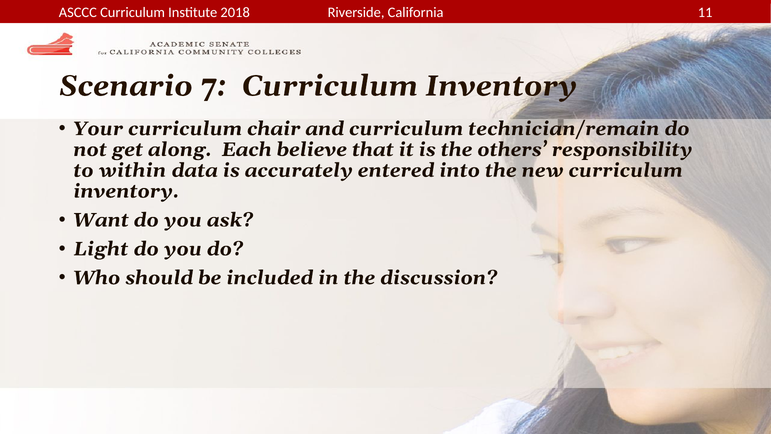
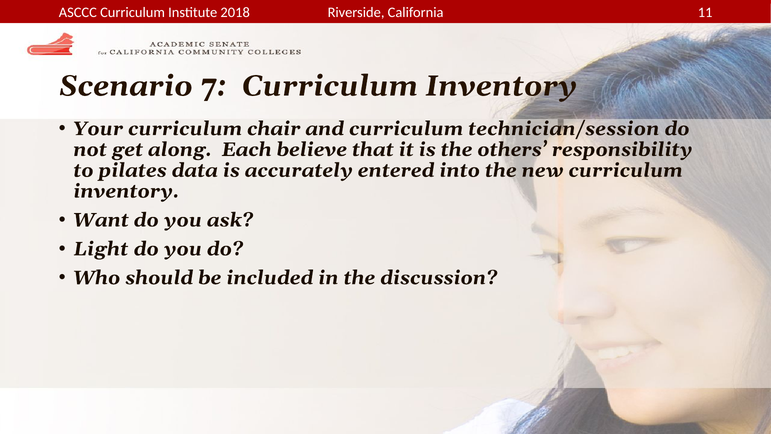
technician/remain: technician/remain -> technician/session
within: within -> pilates
